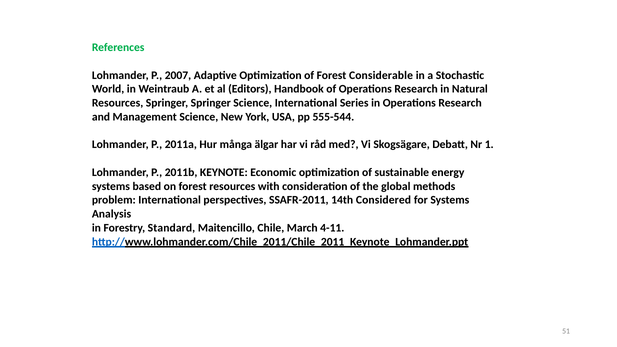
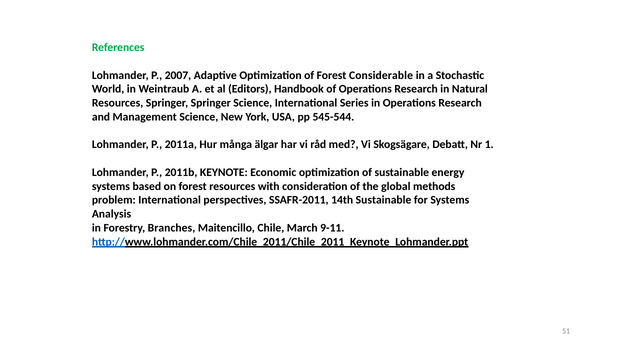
555-544: 555-544 -> 545-544
14th Considered: Considered -> Sustainable
Standard: Standard -> Branches
4-11: 4-11 -> 9-11
